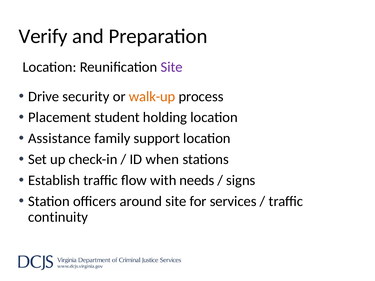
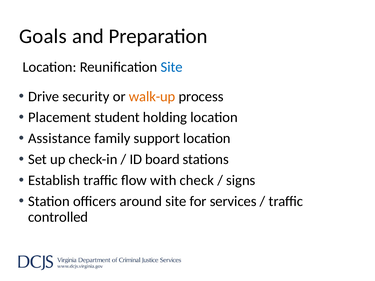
Verify: Verify -> Goals
Site at (172, 67) colour: purple -> blue
when: when -> board
needs: needs -> check
continuity: continuity -> controlled
